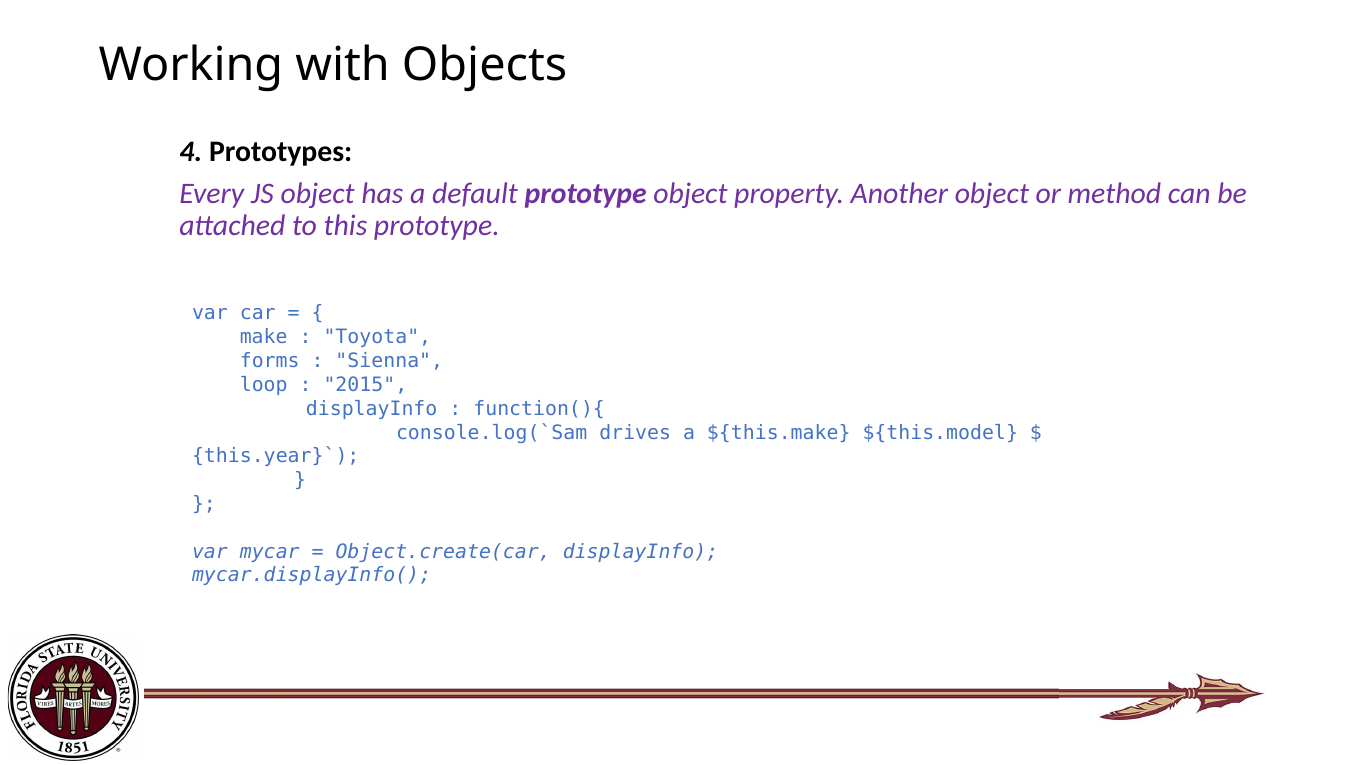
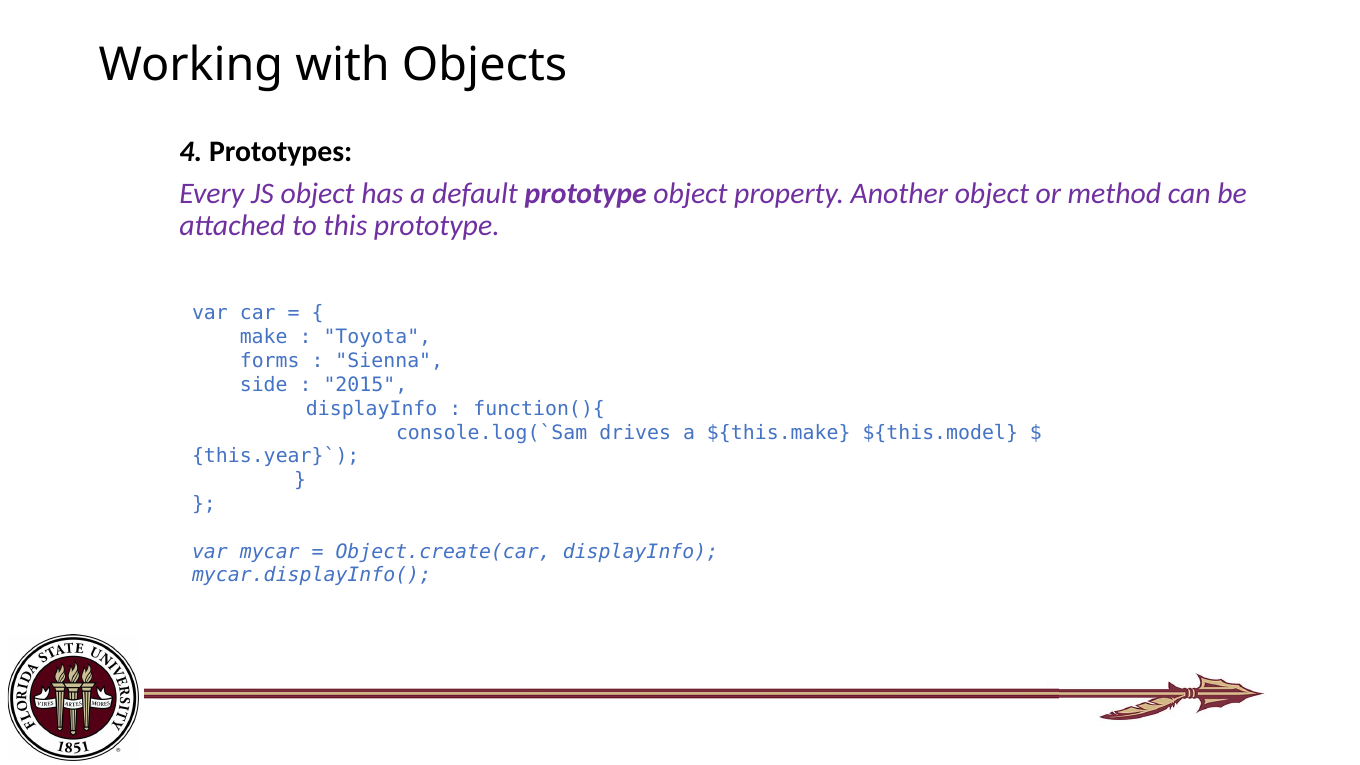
loop: loop -> side
